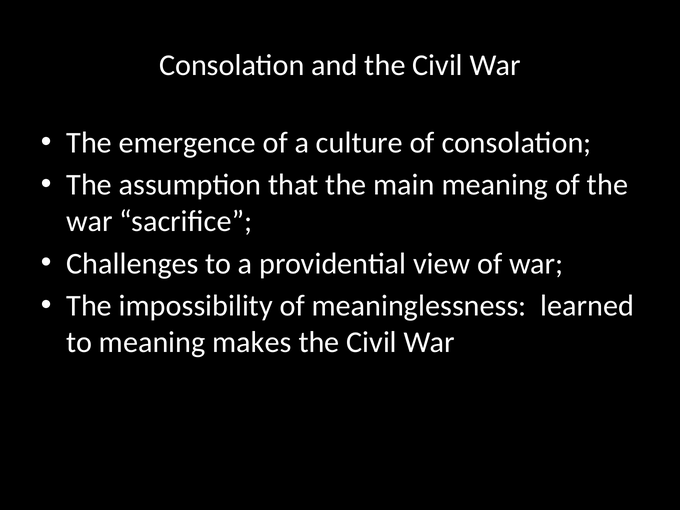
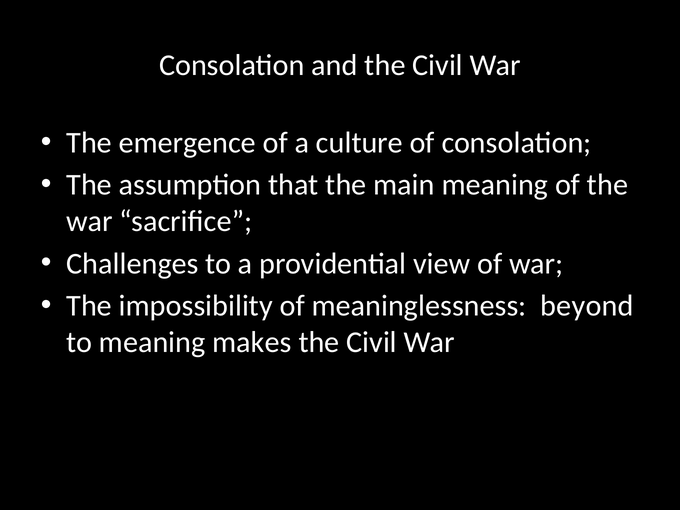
learned: learned -> beyond
